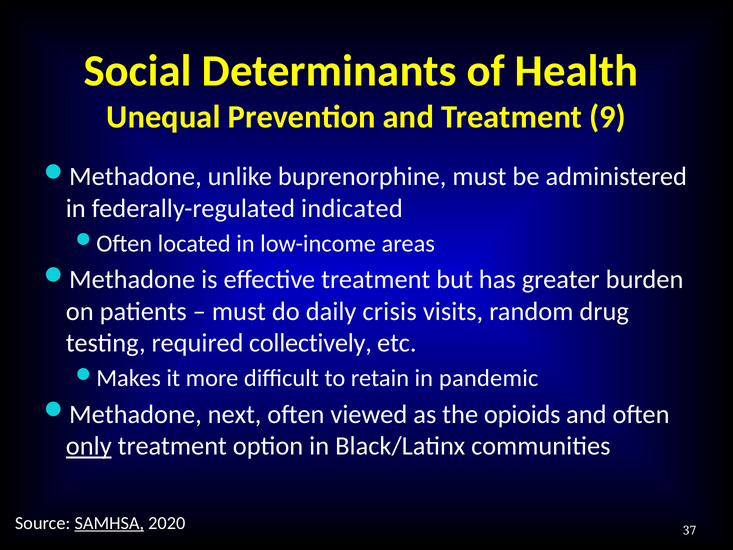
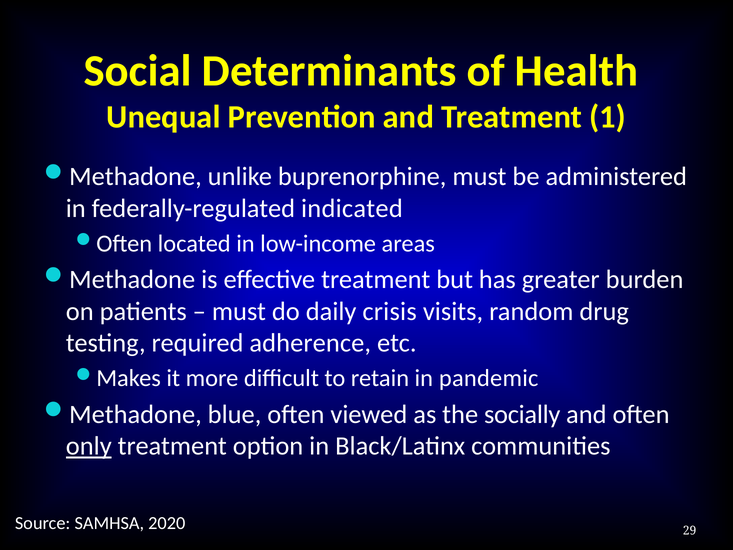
9: 9 -> 1
collectively: collectively -> adherence
next: next -> blue
opioids: opioids -> socially
SAMHSA underline: present -> none
37: 37 -> 29
